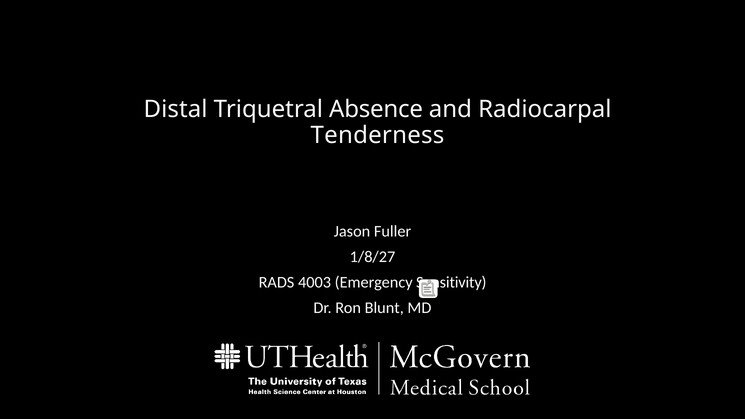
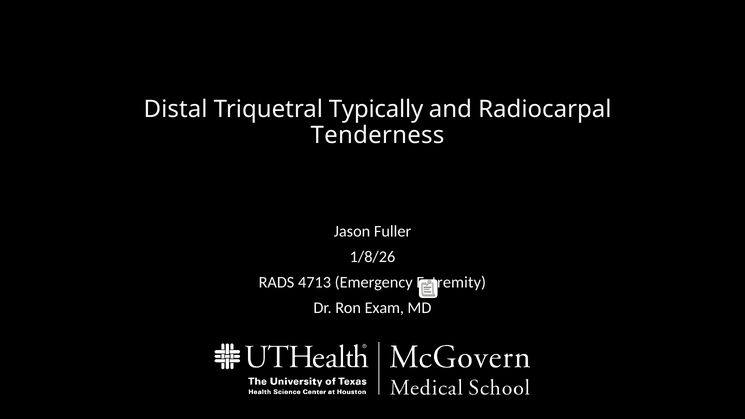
Absence: Absence -> Typically
1/8/27: 1/8/27 -> 1/8/26
4003: 4003 -> 4713
Sensitivity: Sensitivity -> Extremity
Blunt: Blunt -> Exam
